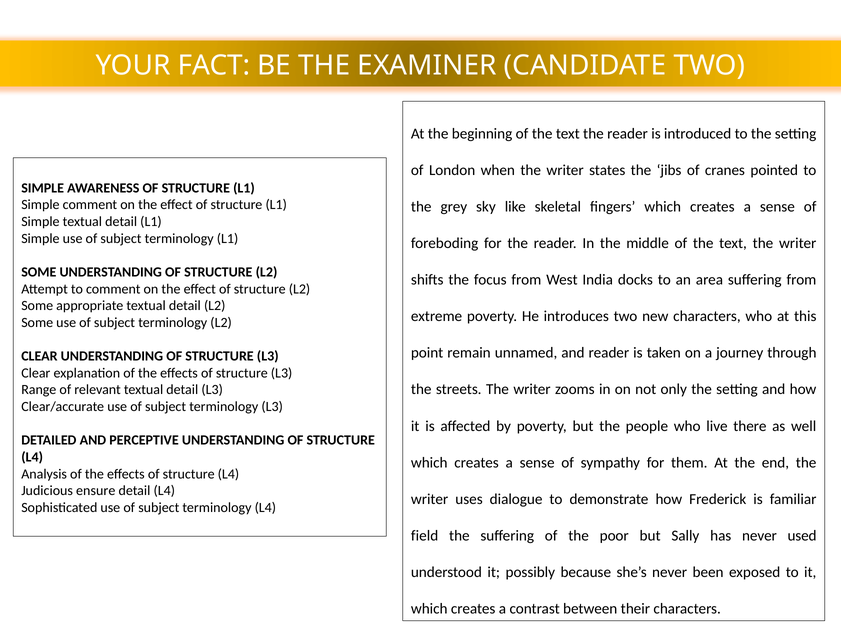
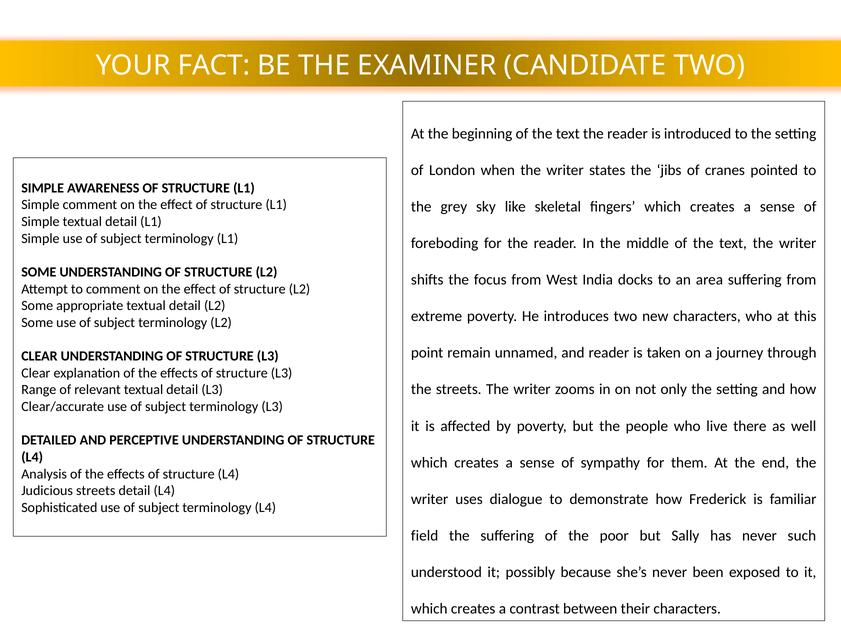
Judicious ensure: ensure -> streets
used: used -> such
